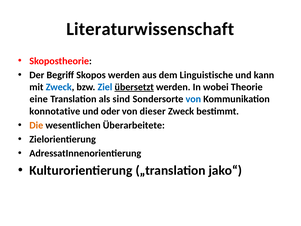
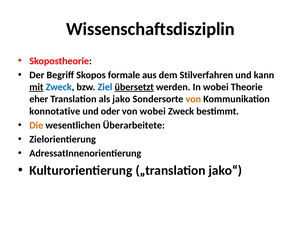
Literaturwissenschaft: Literaturwissenschaft -> Wissenschaftsdisziplin
Skopos werden: werden -> formale
Linguistische: Linguistische -> Stilverfahren
mit underline: none -> present
eine: eine -> eher
sind: sind -> jako
von at (193, 99) colour: blue -> orange
von dieser: dieser -> wobei
